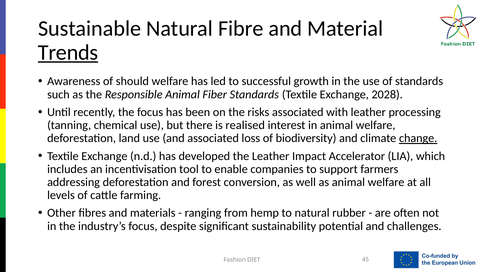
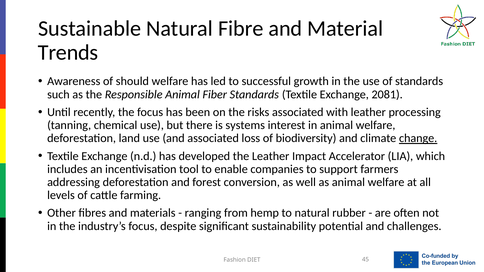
Trends underline: present -> none
2028: 2028 -> 2081
realised: realised -> systems
